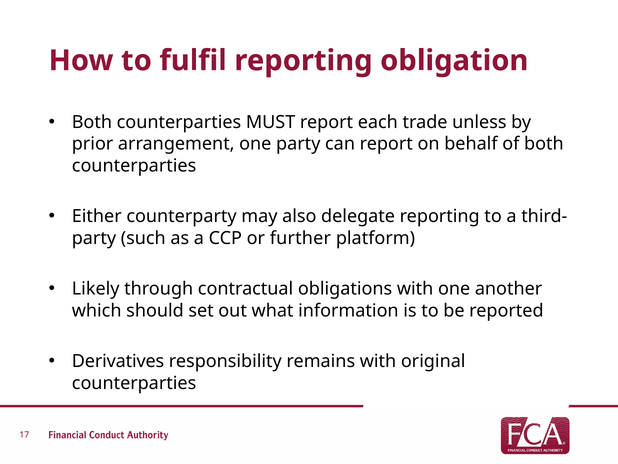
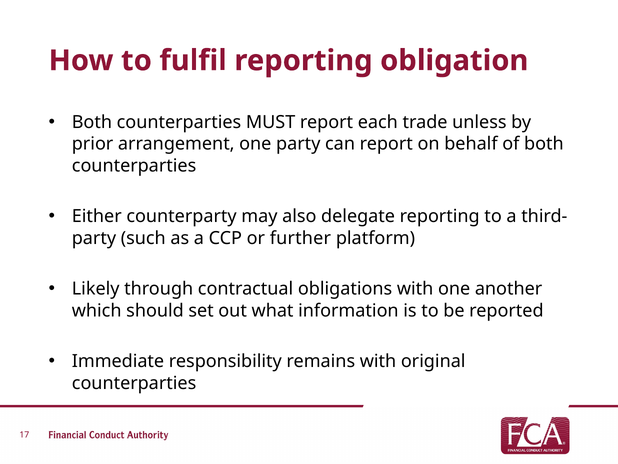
Derivatives: Derivatives -> Immediate
